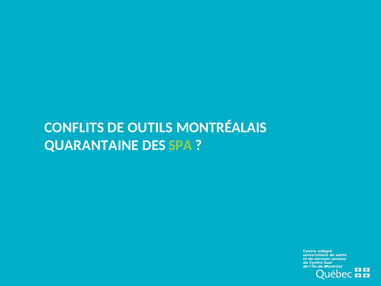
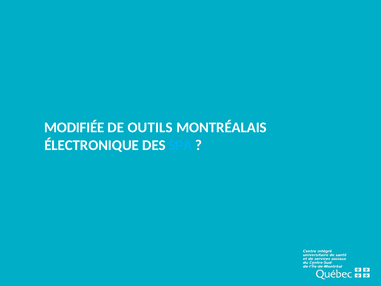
CONFLITS: CONFLITS -> MODIFIÉE
QUARANTAINE: QUARANTAINE -> ÉLECTRONIQUE
SPA colour: light green -> light blue
